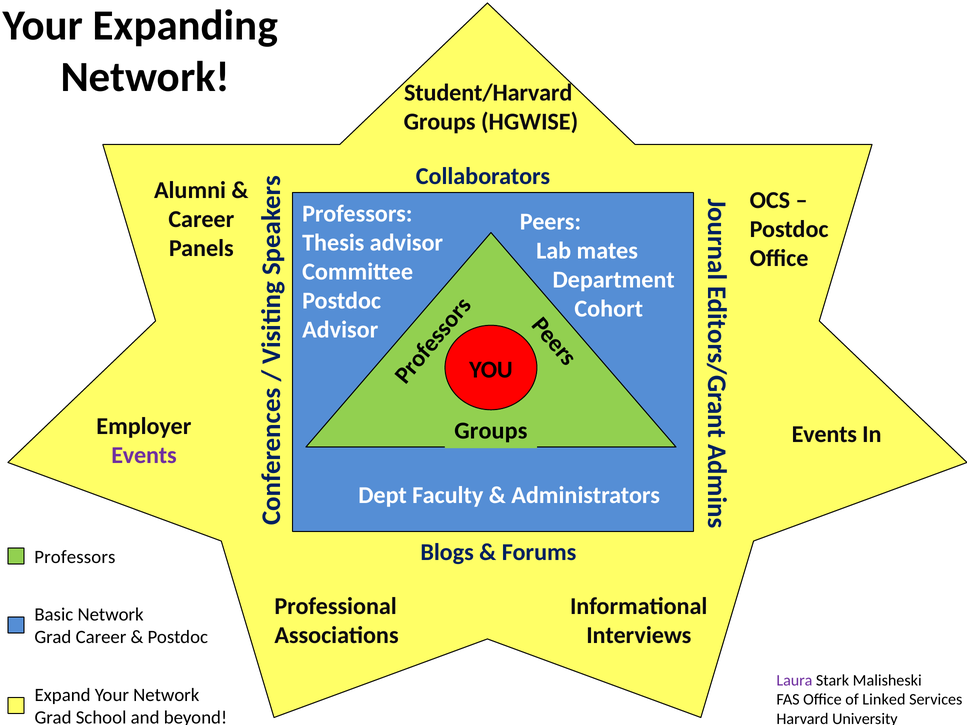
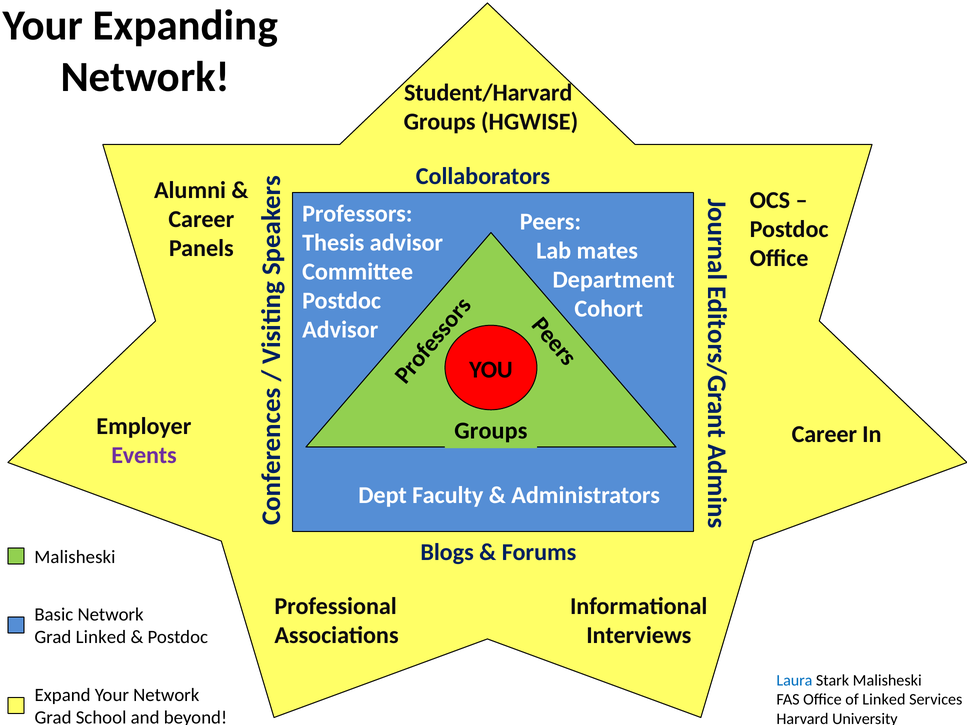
Events at (824, 435): Events -> Career
Professors at (75, 557): Professors -> Malisheski
Grad Career: Career -> Linked
Laura colour: purple -> blue
